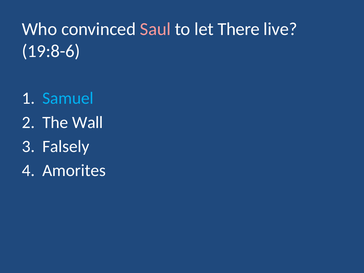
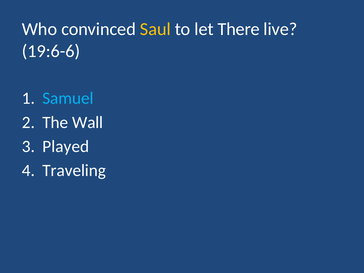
Saul colour: pink -> yellow
19:8-6: 19:8-6 -> 19:6-6
Falsely: Falsely -> Played
Amorites: Amorites -> Traveling
